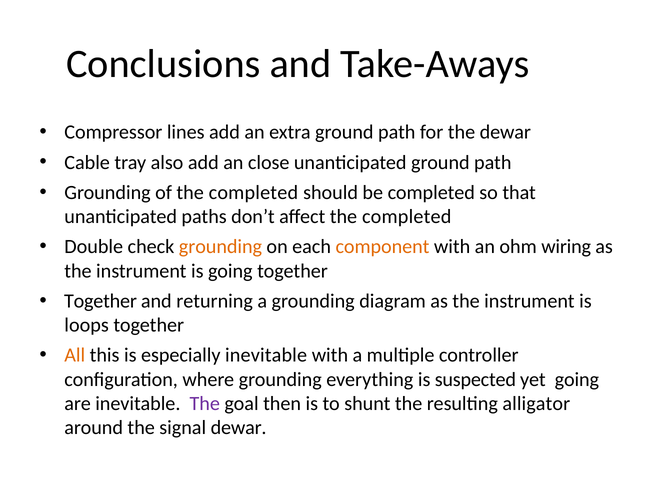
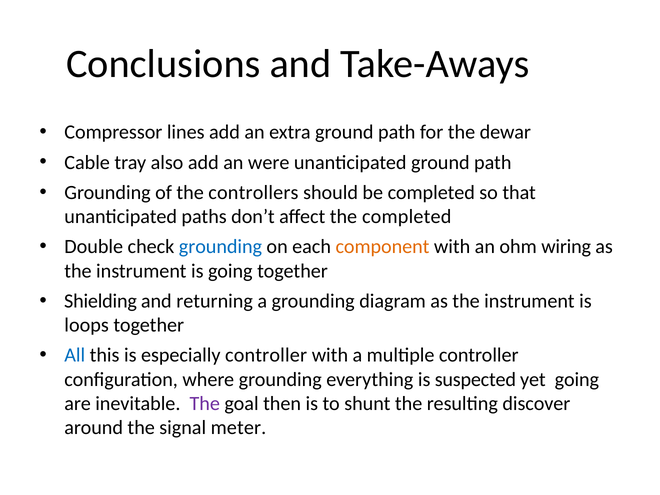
close: close -> were
of the completed: completed -> controllers
grounding at (220, 247) colour: orange -> blue
Together at (100, 301): Together -> Shielding
All colour: orange -> blue
especially inevitable: inevitable -> controller
alligator: alligator -> discover
signal dewar: dewar -> meter
